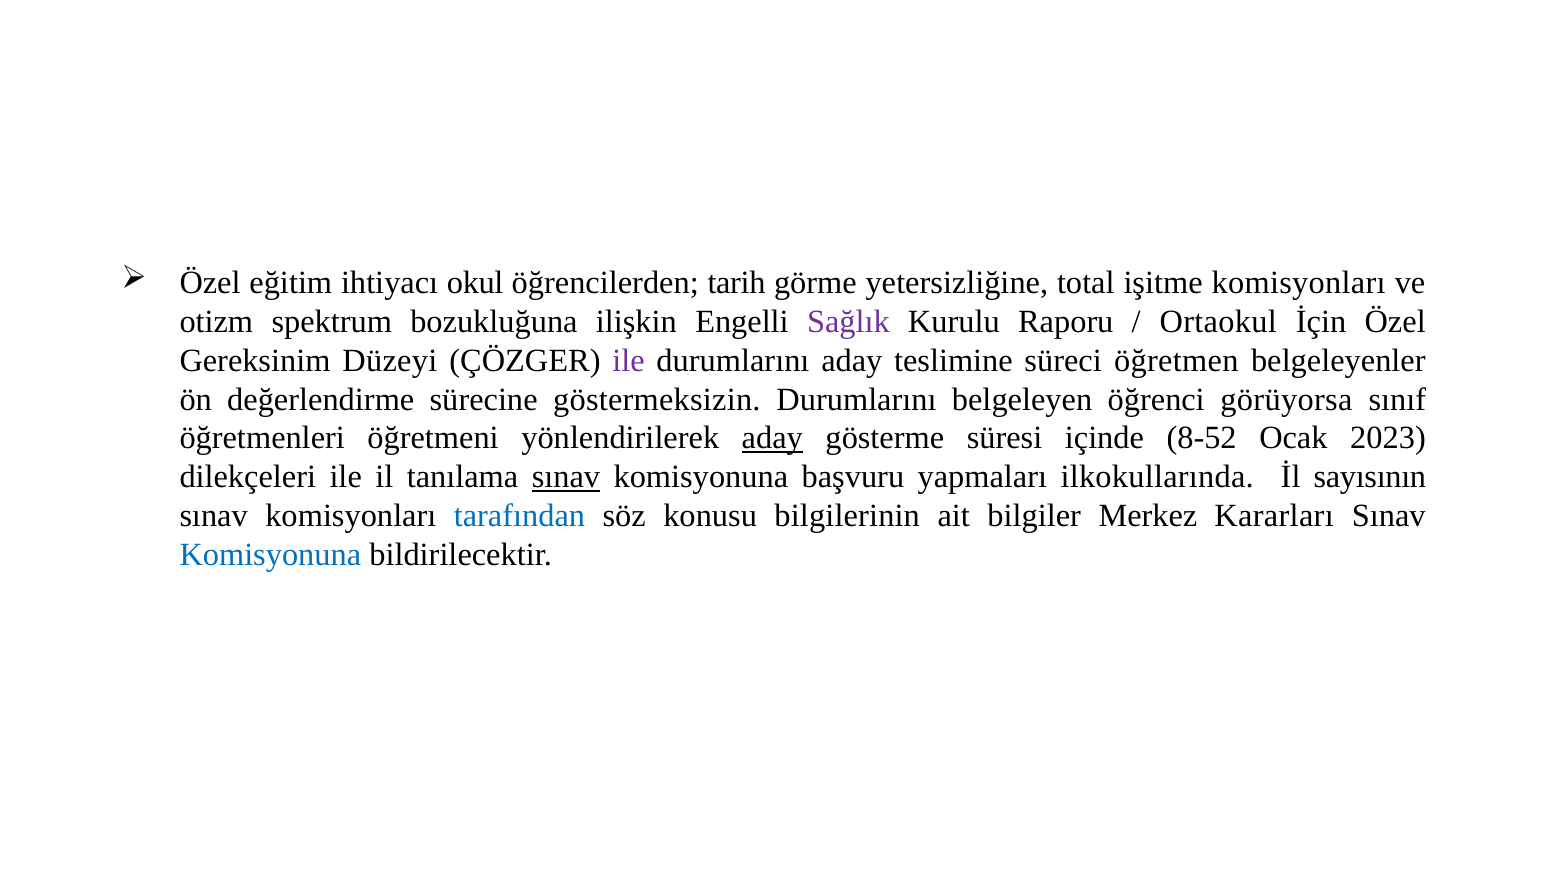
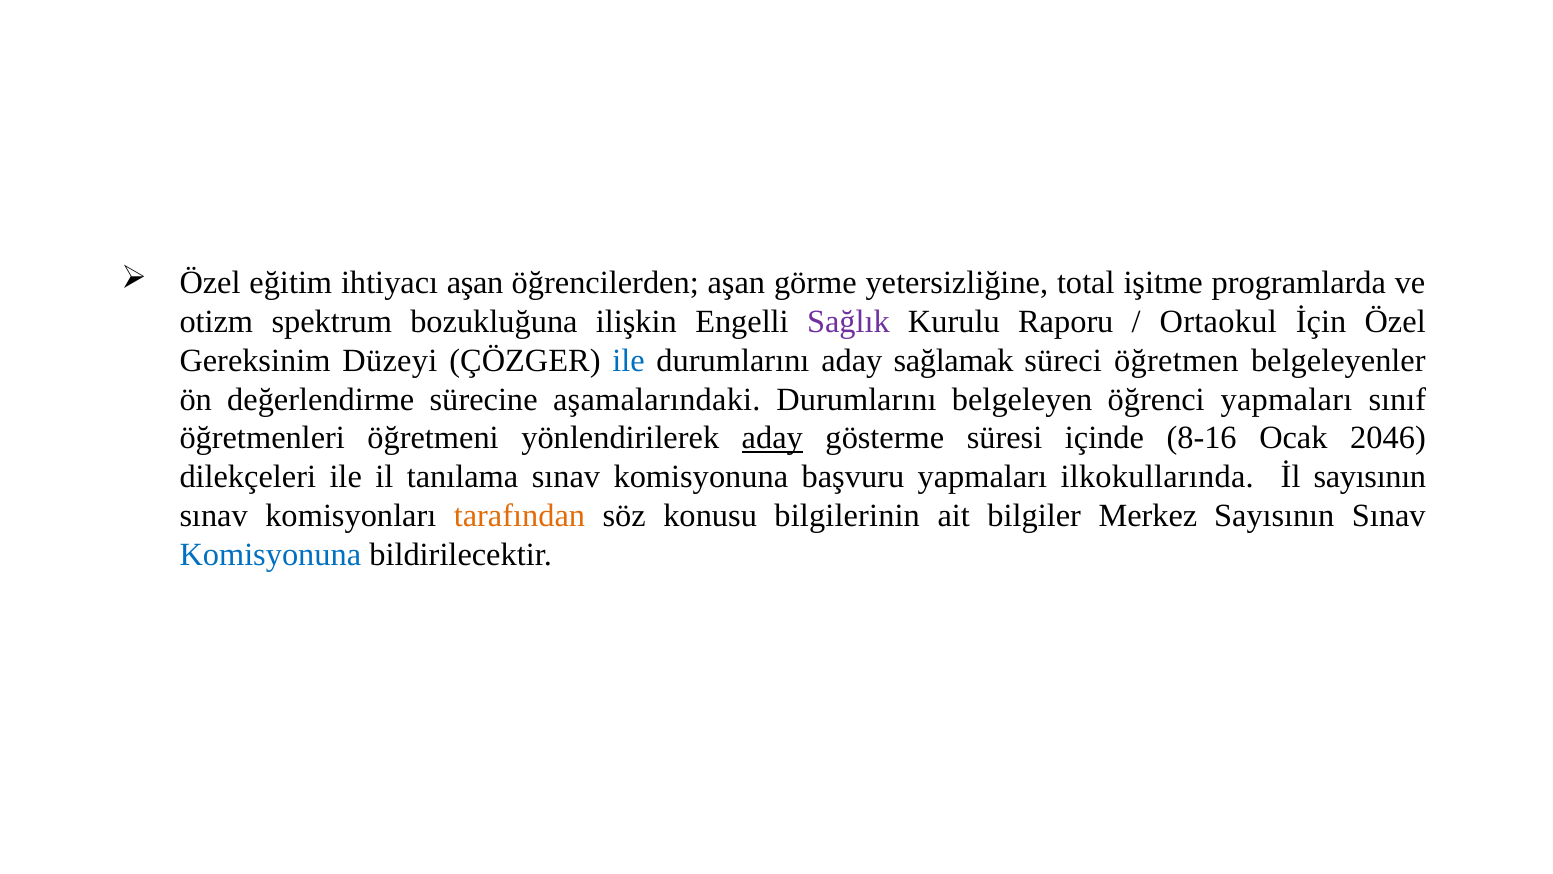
ihtiyacı okul: okul -> aşan
öğrencilerden tarih: tarih -> aşan
işitme komisyonları: komisyonları -> programlarda
ile at (629, 360) colour: purple -> blue
teslimine: teslimine -> sağlamak
göstermeksizin: göstermeksizin -> aşamalarındaki
öğrenci görüyorsa: görüyorsa -> yapmaları
8-52: 8-52 -> 8-16
2023: 2023 -> 2046
sınav at (566, 477) underline: present -> none
tarafından colour: blue -> orange
Merkez Kararları: Kararları -> Sayısının
